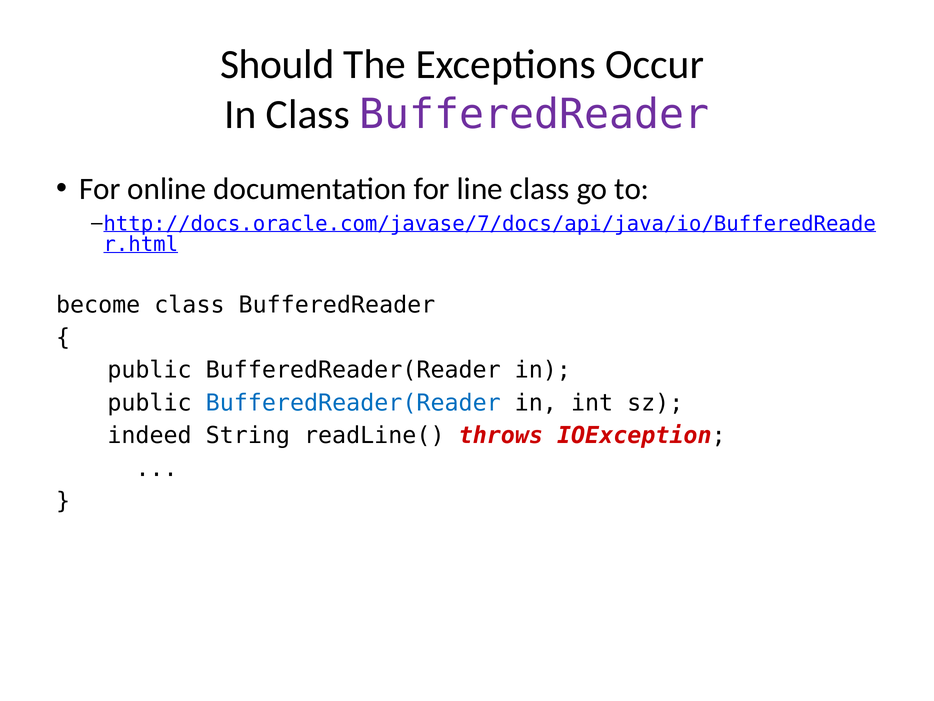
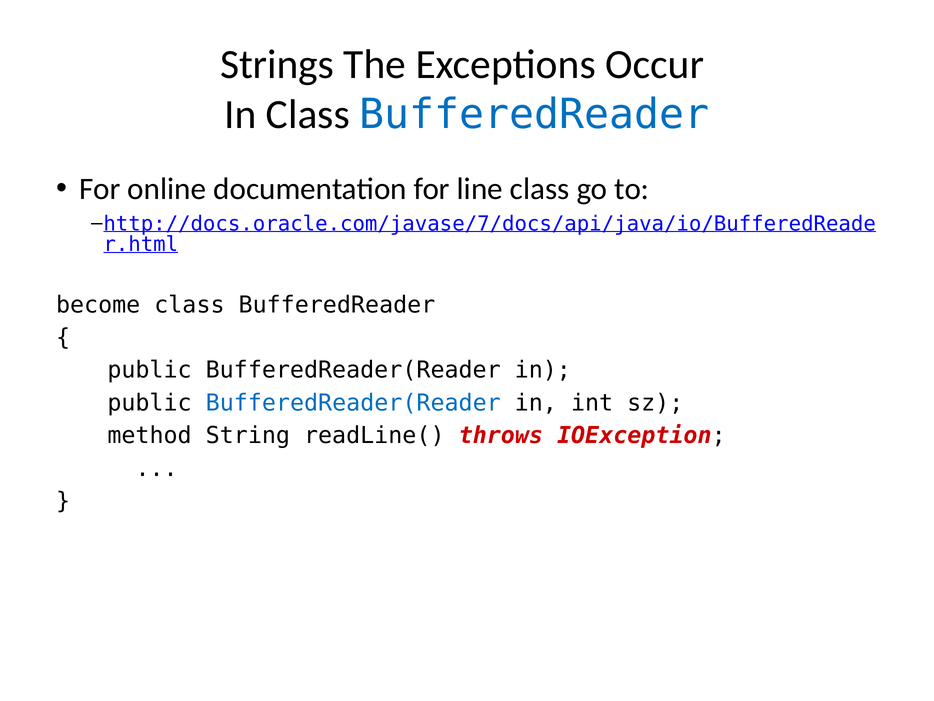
Should: Should -> Strings
BufferedReader at (534, 114) colour: purple -> blue
indeed: indeed -> method
